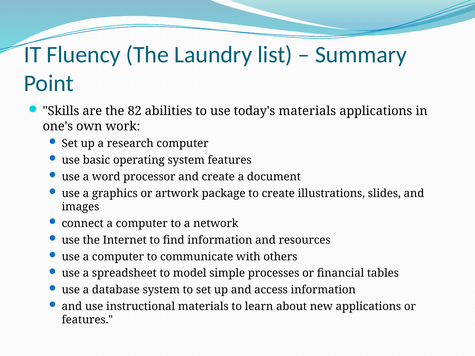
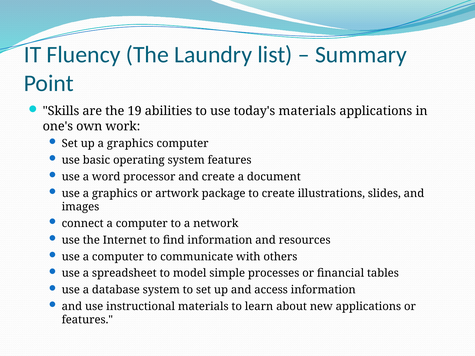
82: 82 -> 19
up a research: research -> graphics
